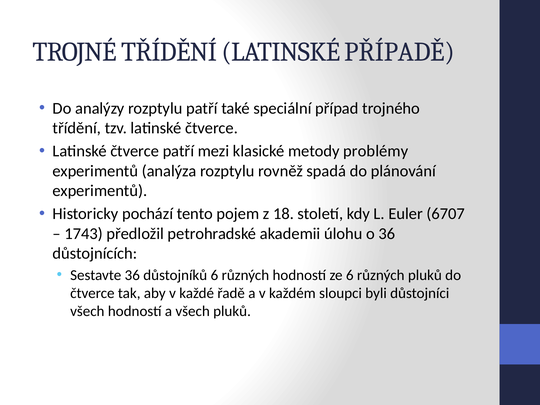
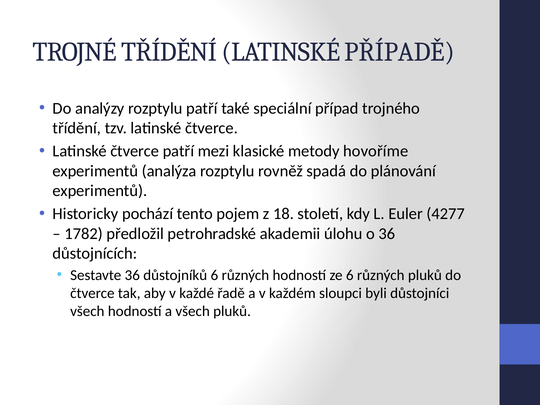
problémy: problémy -> hovoříme
6707: 6707 -> 4277
1743: 1743 -> 1782
